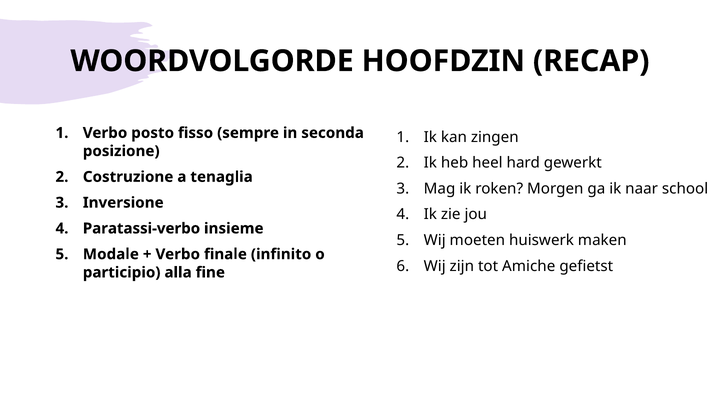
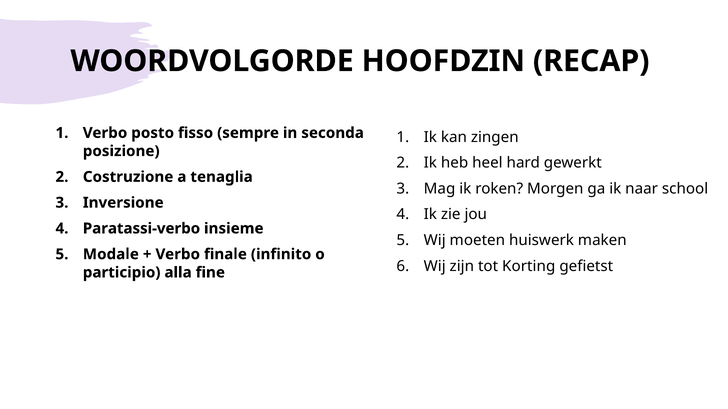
Amiche: Amiche -> Korting
